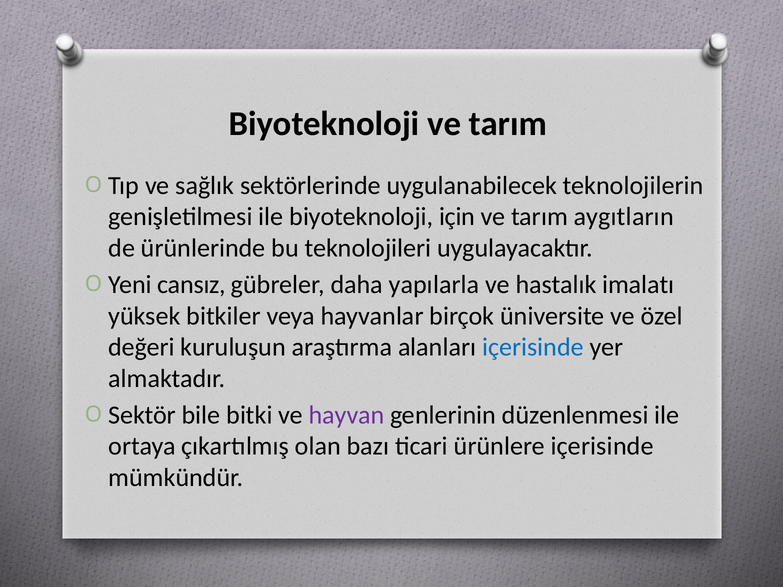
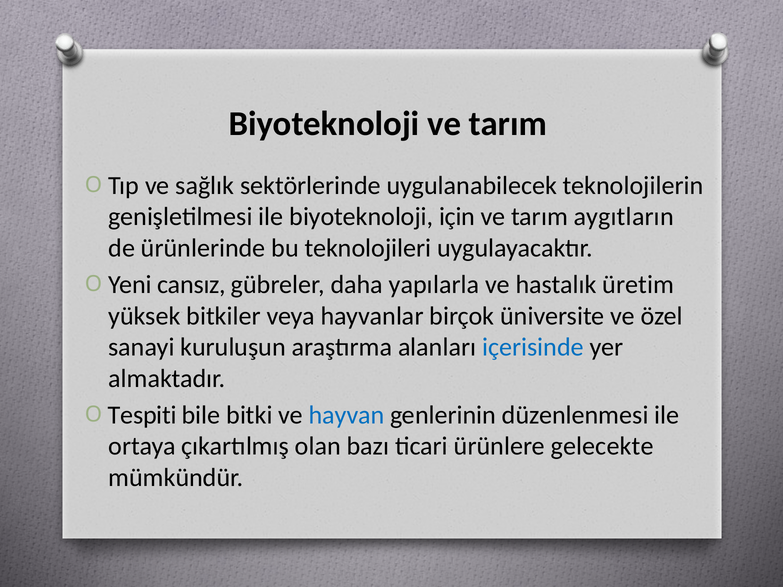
imalatı: imalatı -> üretim
değeri: değeri -> sanayi
Sektör: Sektör -> Tespiti
hayvan colour: purple -> blue
ürünlere içerisinde: içerisinde -> gelecekte
